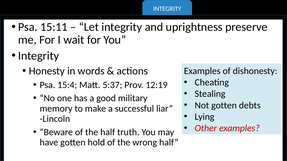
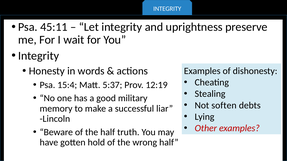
15:11: 15:11 -> 45:11
Not gotten: gotten -> soften
